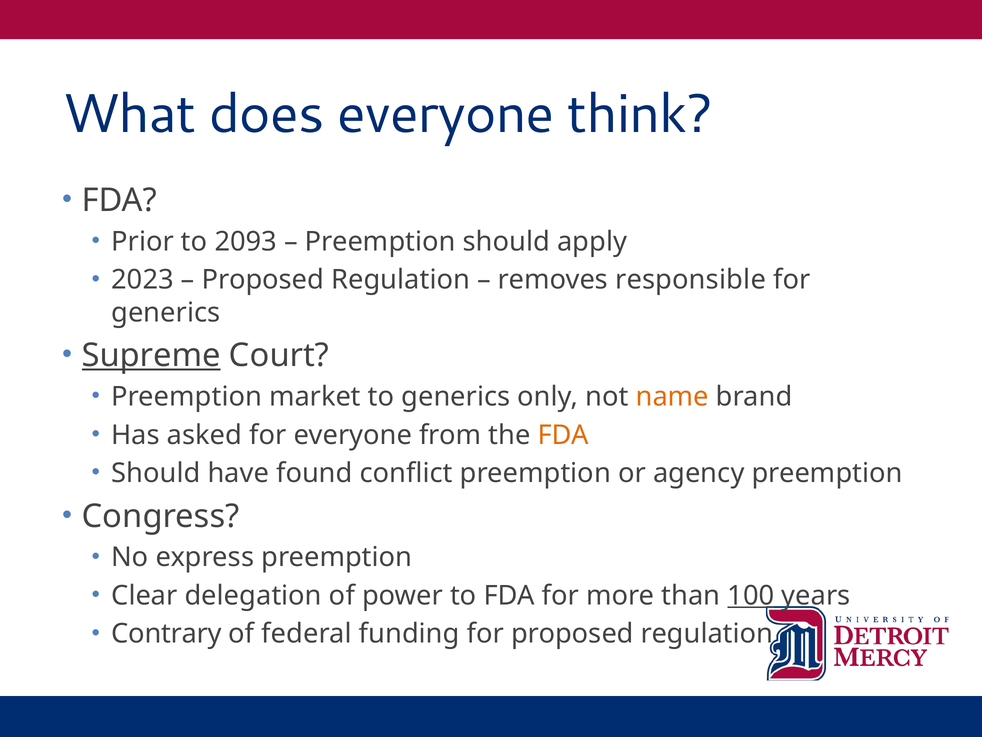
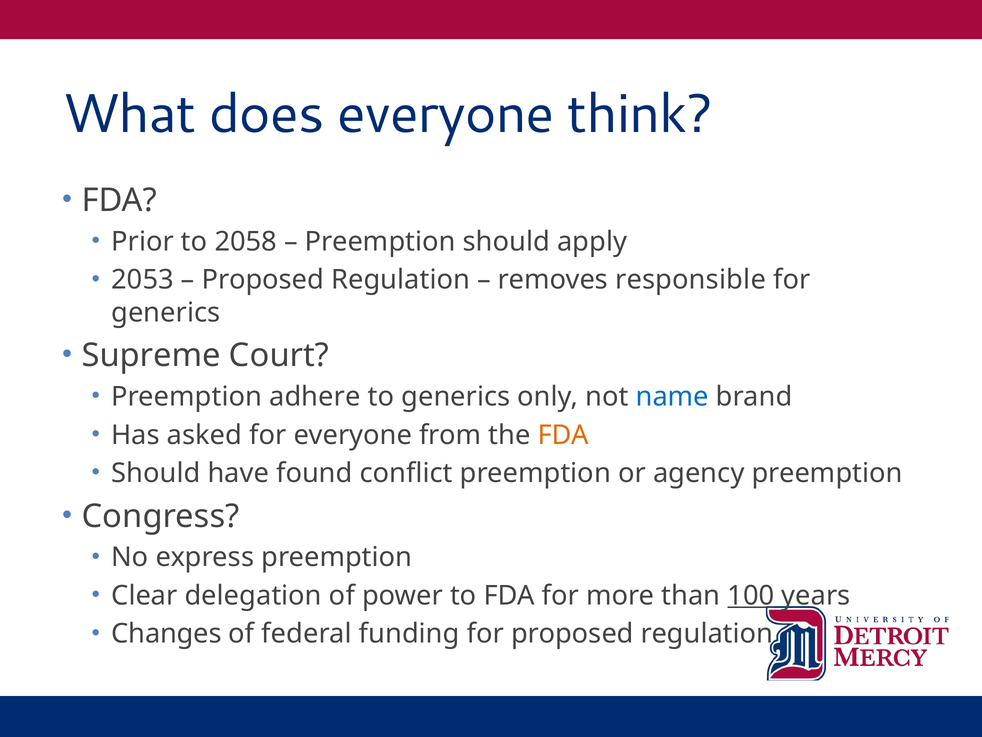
2093: 2093 -> 2058
2023: 2023 -> 2053
Supreme underline: present -> none
market: market -> adhere
name colour: orange -> blue
Contrary: Contrary -> Changes
